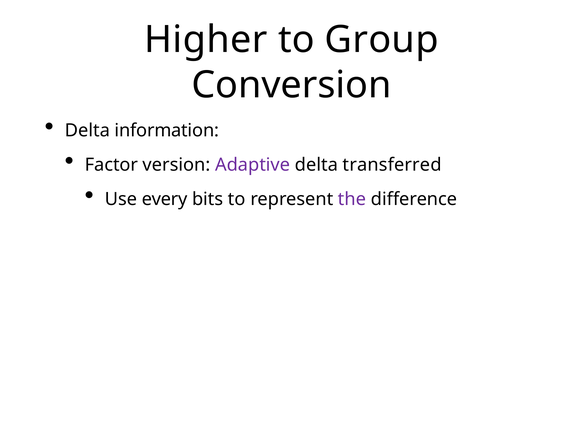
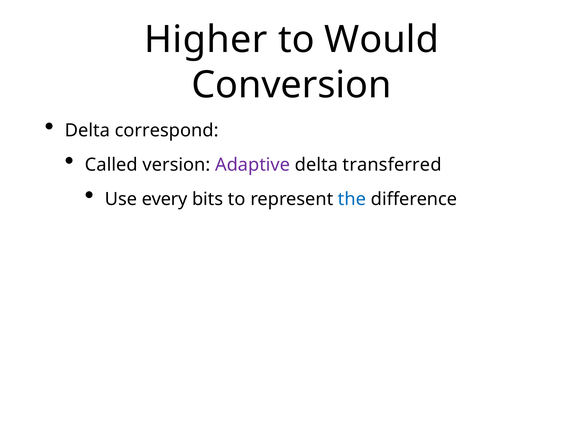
Group: Group -> Would
information: information -> correspond
Factor: Factor -> Called
the colour: purple -> blue
